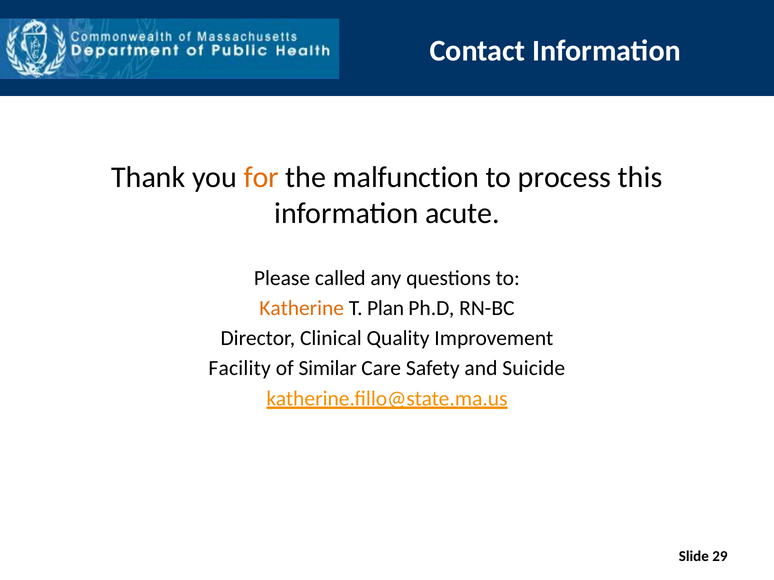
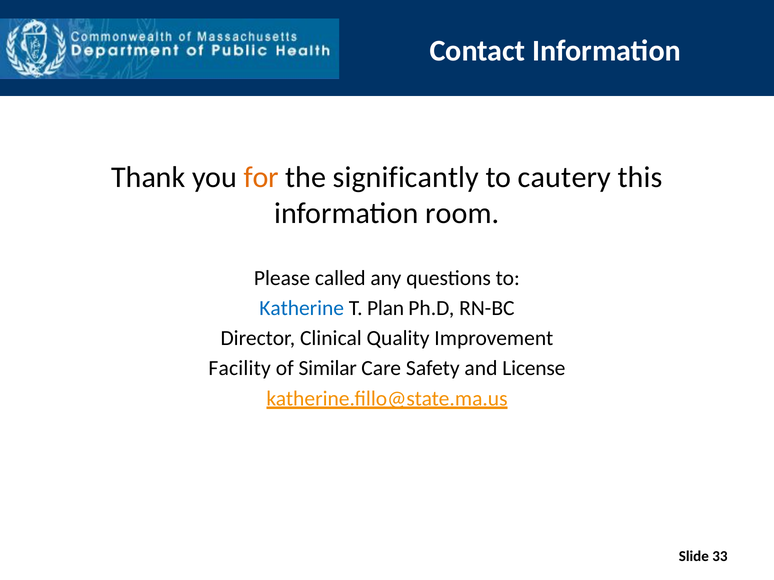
malfunction: malfunction -> significantly
process: process -> cautery
acute: acute -> room
Katherine colour: orange -> blue
Suicide: Suicide -> License
29: 29 -> 33
